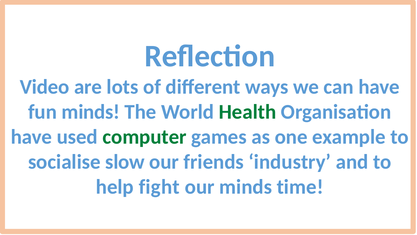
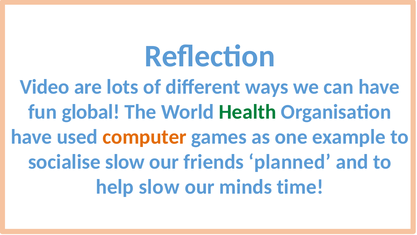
fun minds: minds -> global
computer colour: green -> orange
industry: industry -> planned
help fight: fight -> slow
